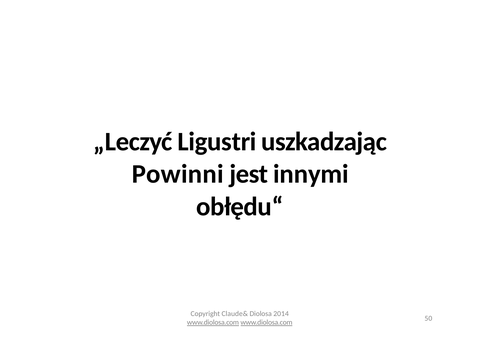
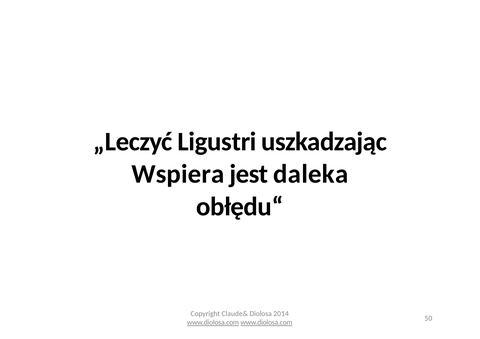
Powinni: Powinni -> Wspiera
innymi: innymi -> daleka
